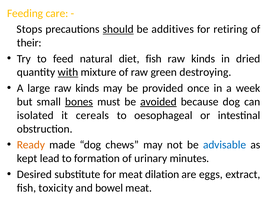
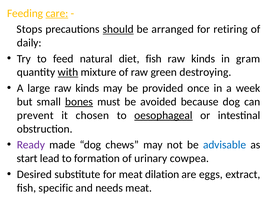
care underline: none -> present
additives: additives -> arranged
their: their -> daily
dried: dried -> gram
avoided underline: present -> none
isolated: isolated -> prevent
cereals: cereals -> chosen
oesophageal underline: none -> present
Ready colour: orange -> purple
kept: kept -> start
minutes: minutes -> cowpea
toxicity: toxicity -> specific
bowel: bowel -> needs
